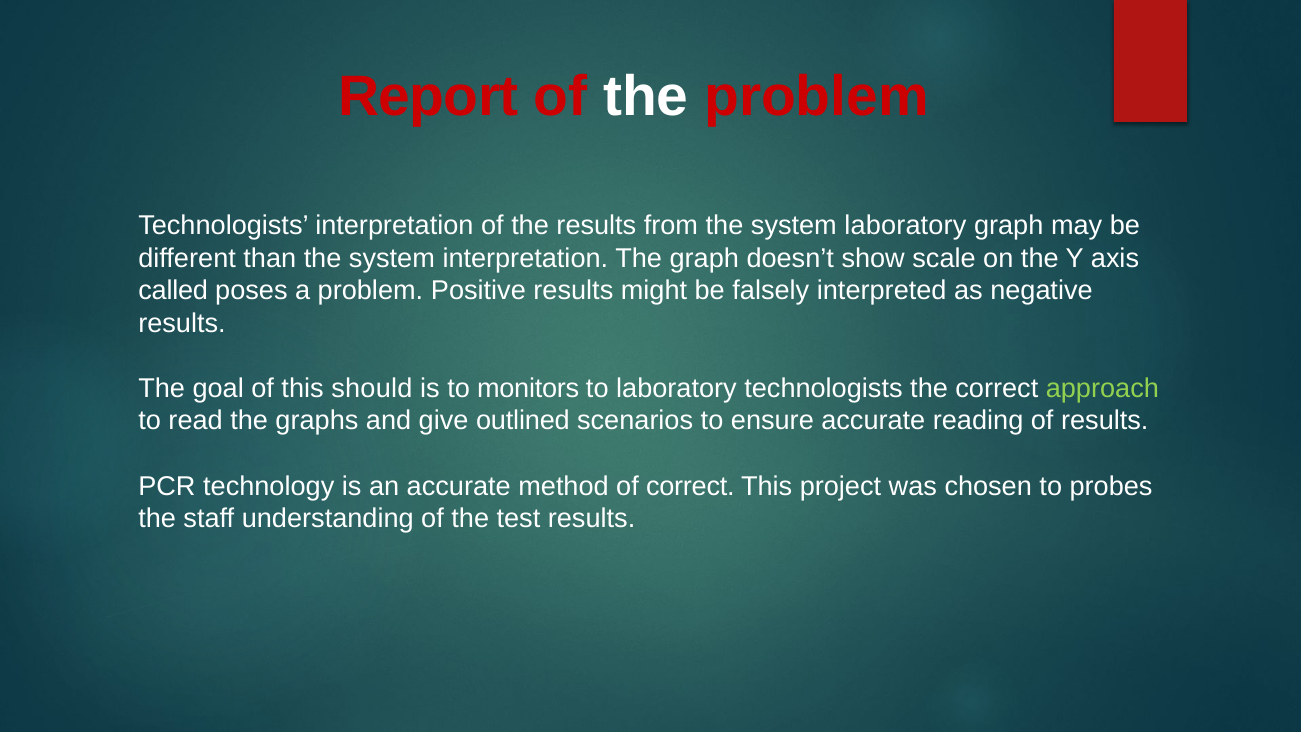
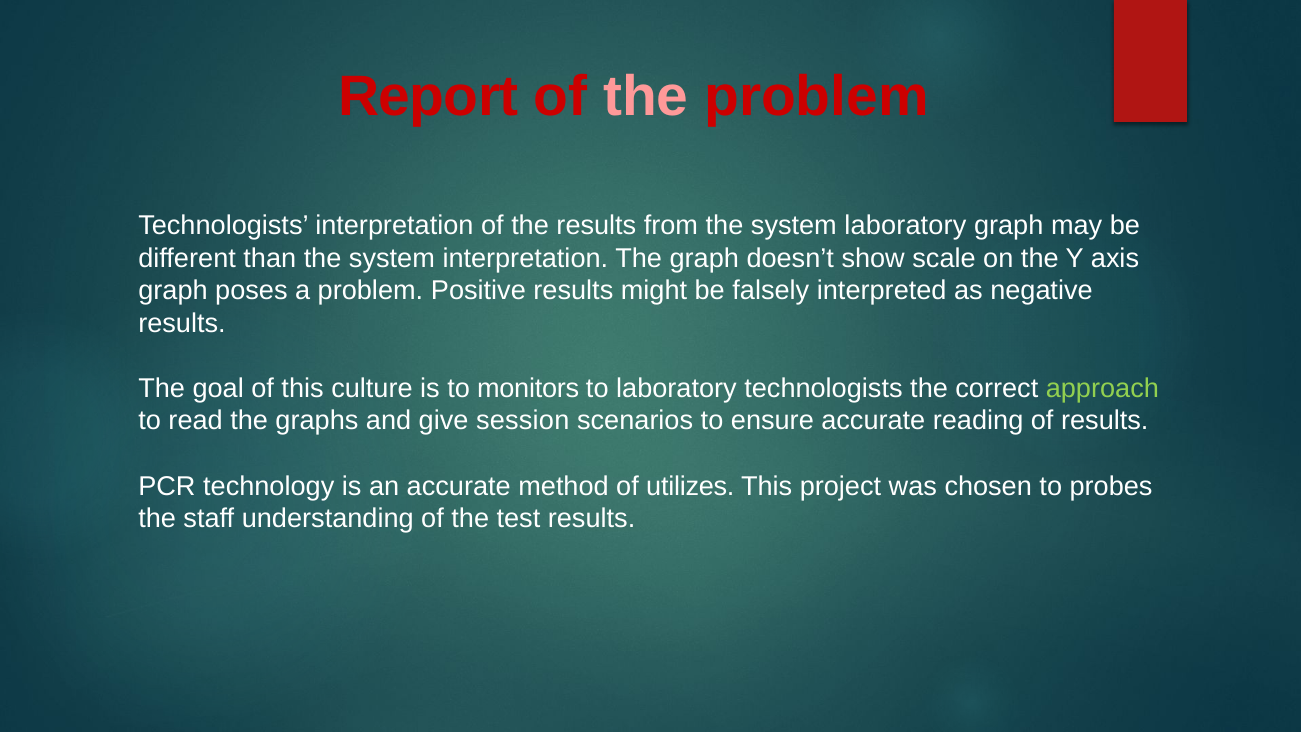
the at (646, 96) colour: white -> pink
called at (173, 291): called -> graph
should: should -> culture
outlined: outlined -> session
of correct: correct -> utilizes
